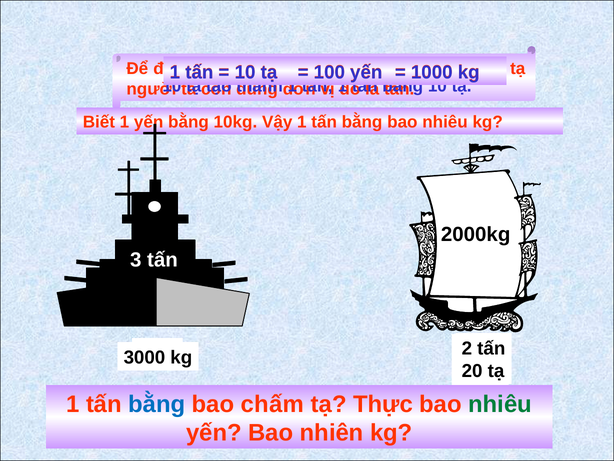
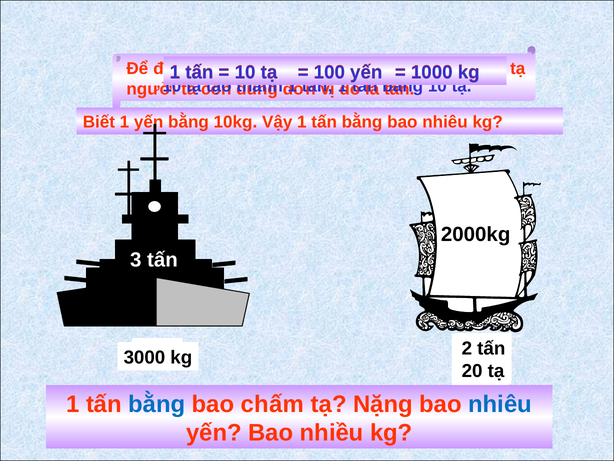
tạ Thực: Thực -> Nặng
nhiêu at (500, 404) colour: green -> blue
nhiên: nhiên -> nhiều
